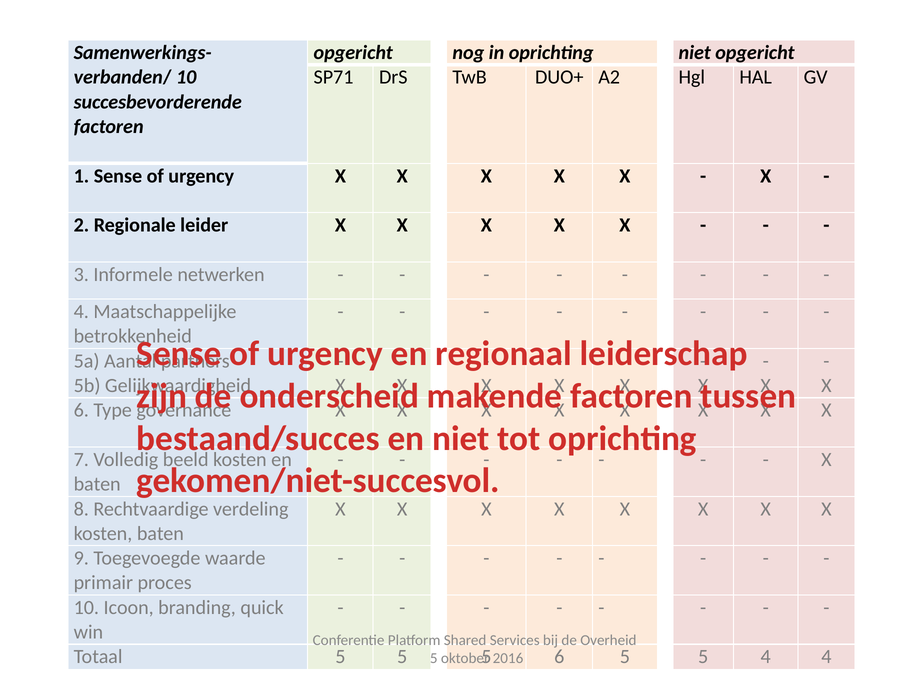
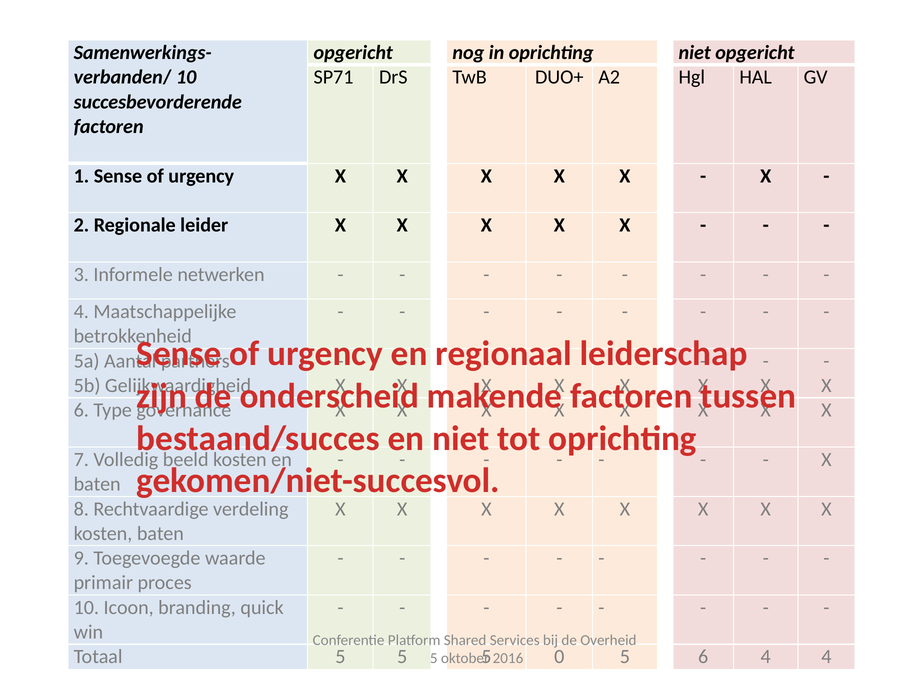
6 at (559, 657): 6 -> 0
5 at (703, 657): 5 -> 6
